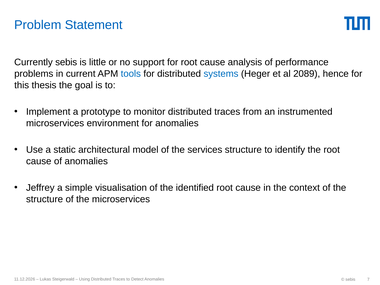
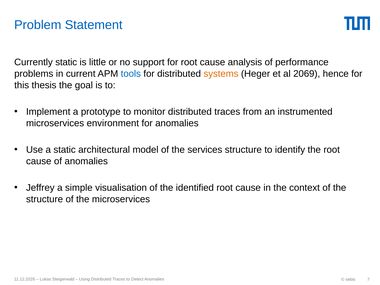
Currently sebis: sebis -> static
systems colour: blue -> orange
2089: 2089 -> 2069
